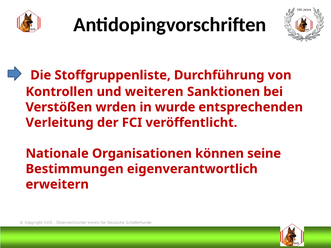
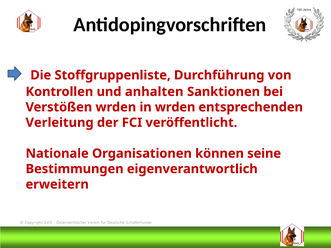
weiteren: weiteren -> anhalten
in wurde: wurde -> wrden
